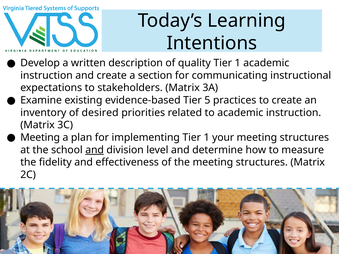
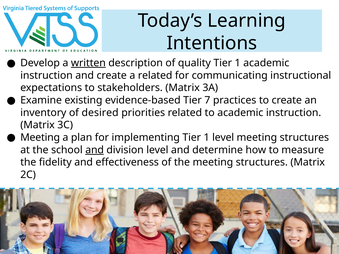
written underline: none -> present
a section: section -> related
5: 5 -> 7
1 your: your -> level
